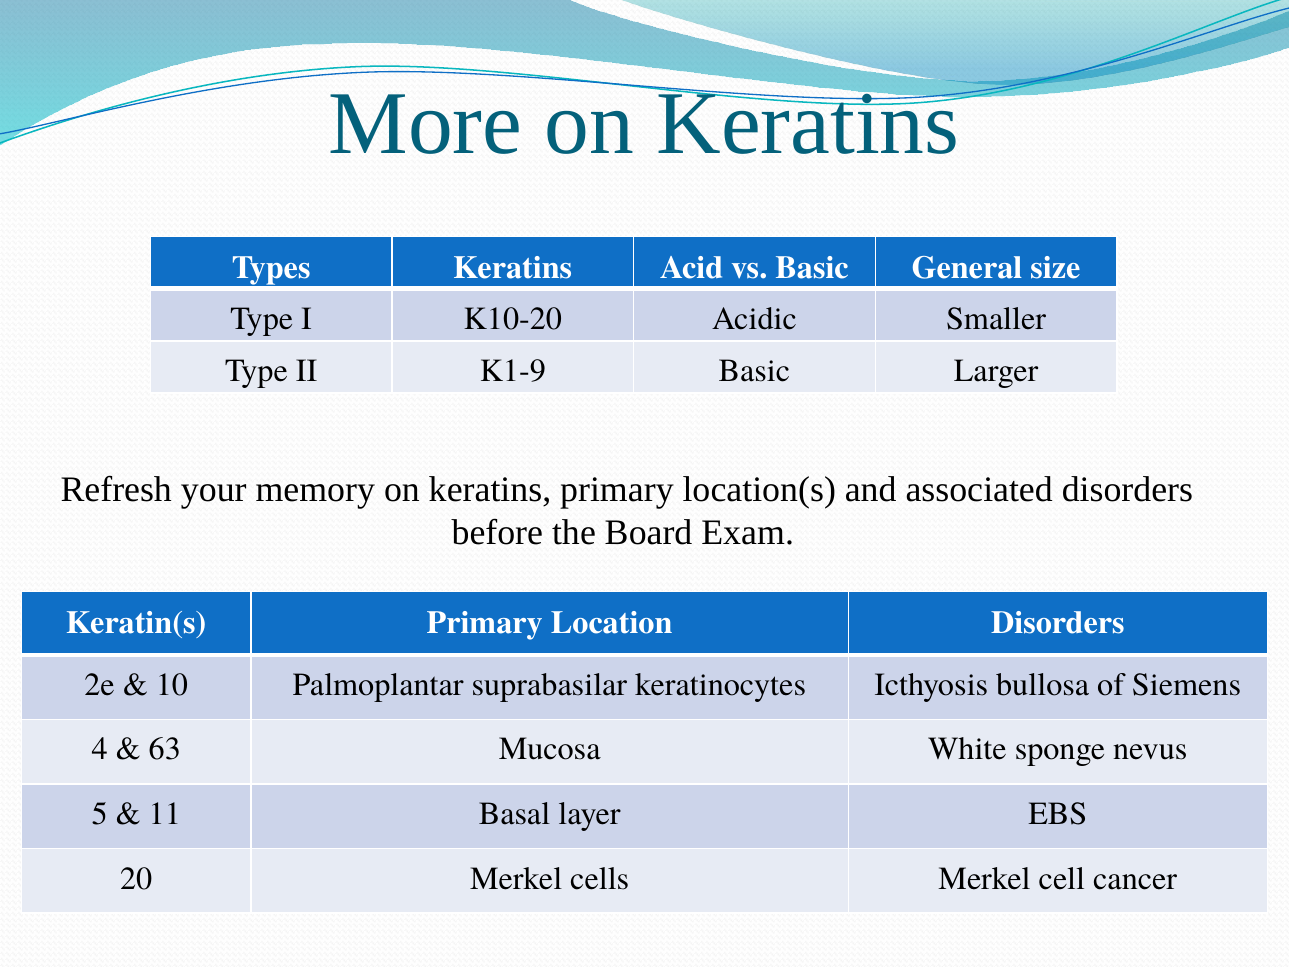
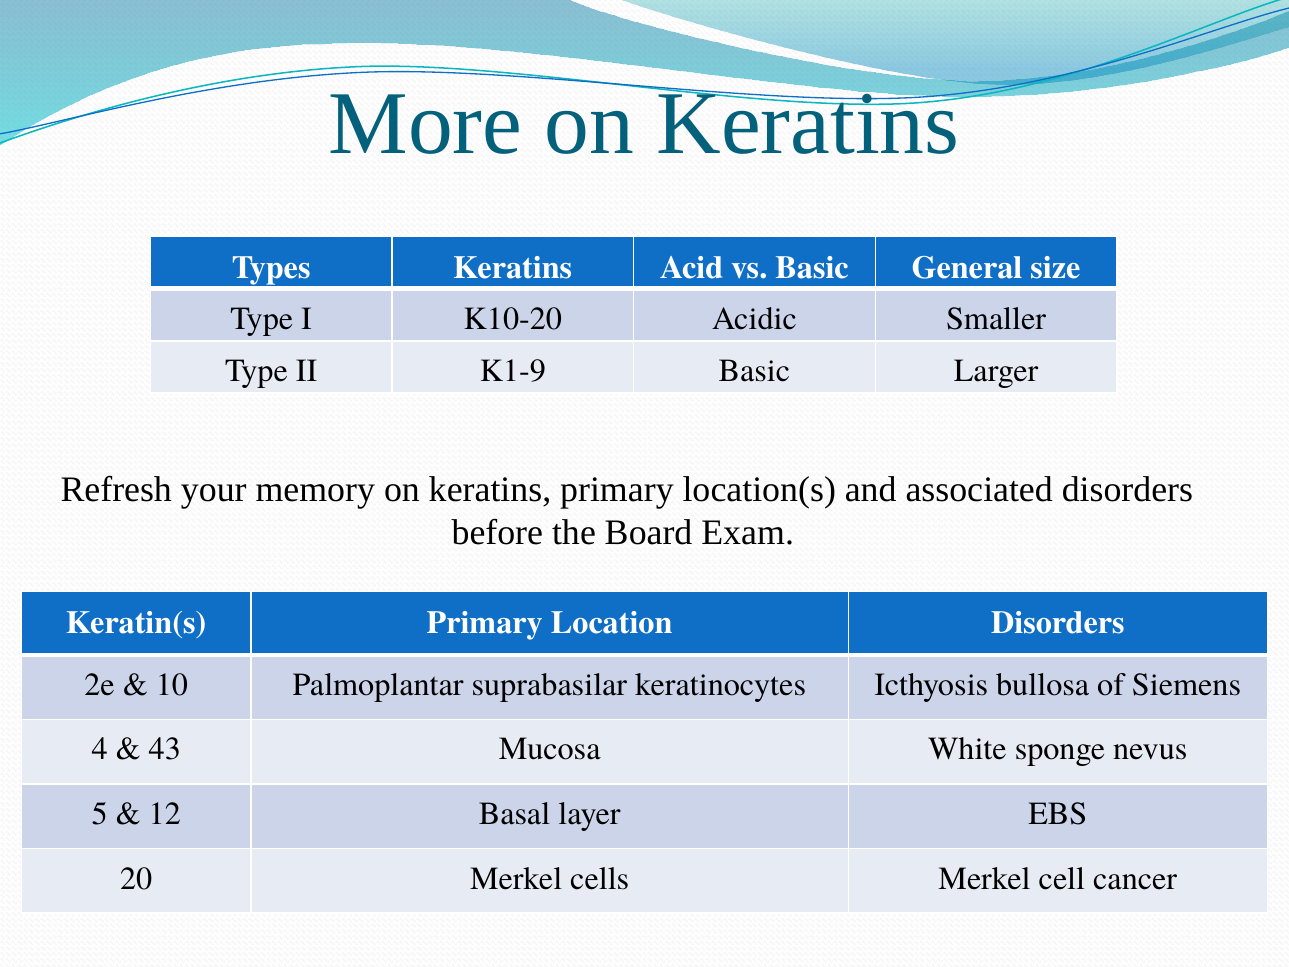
63: 63 -> 43
11: 11 -> 12
